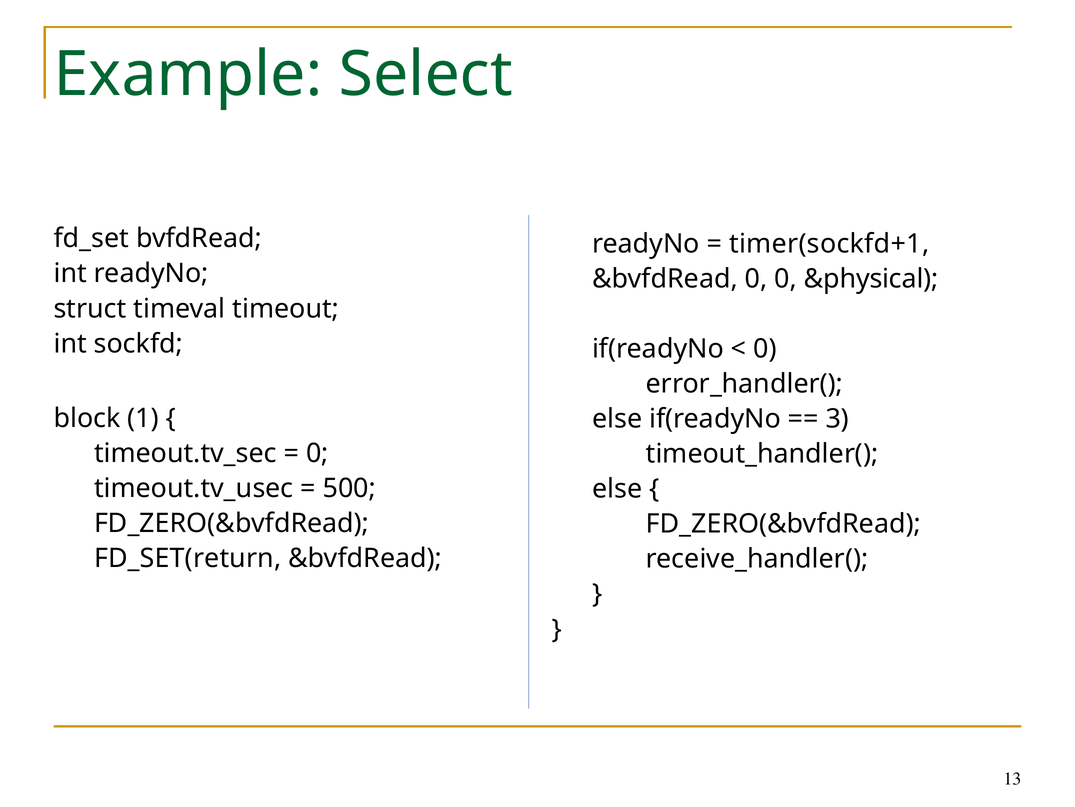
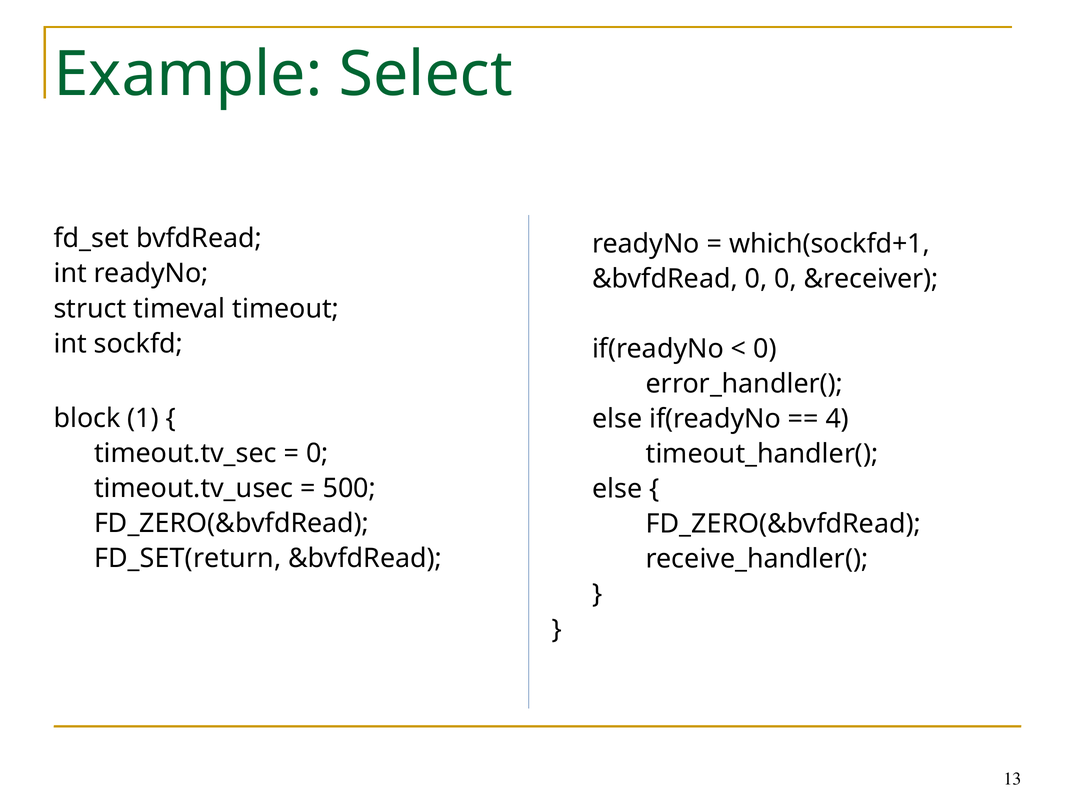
timer(sockfd+1: timer(sockfd+1 -> which(sockfd+1
&physical: &physical -> &receiver
3: 3 -> 4
